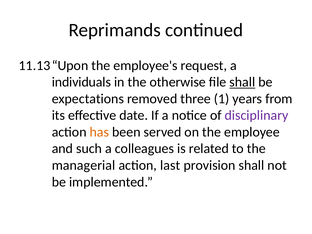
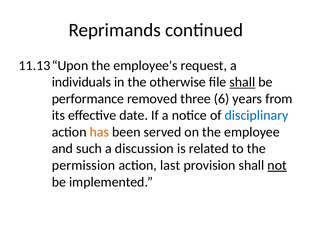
expectations: expectations -> performance
1: 1 -> 6
disciplinary colour: purple -> blue
colleagues: colleagues -> discussion
managerial: managerial -> permission
not underline: none -> present
